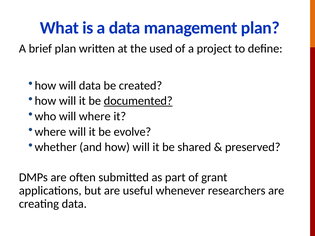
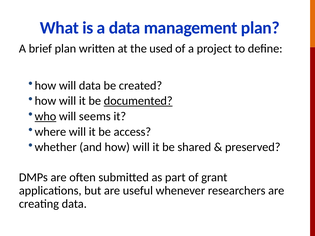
who underline: none -> present
will where: where -> seems
evolve: evolve -> access
